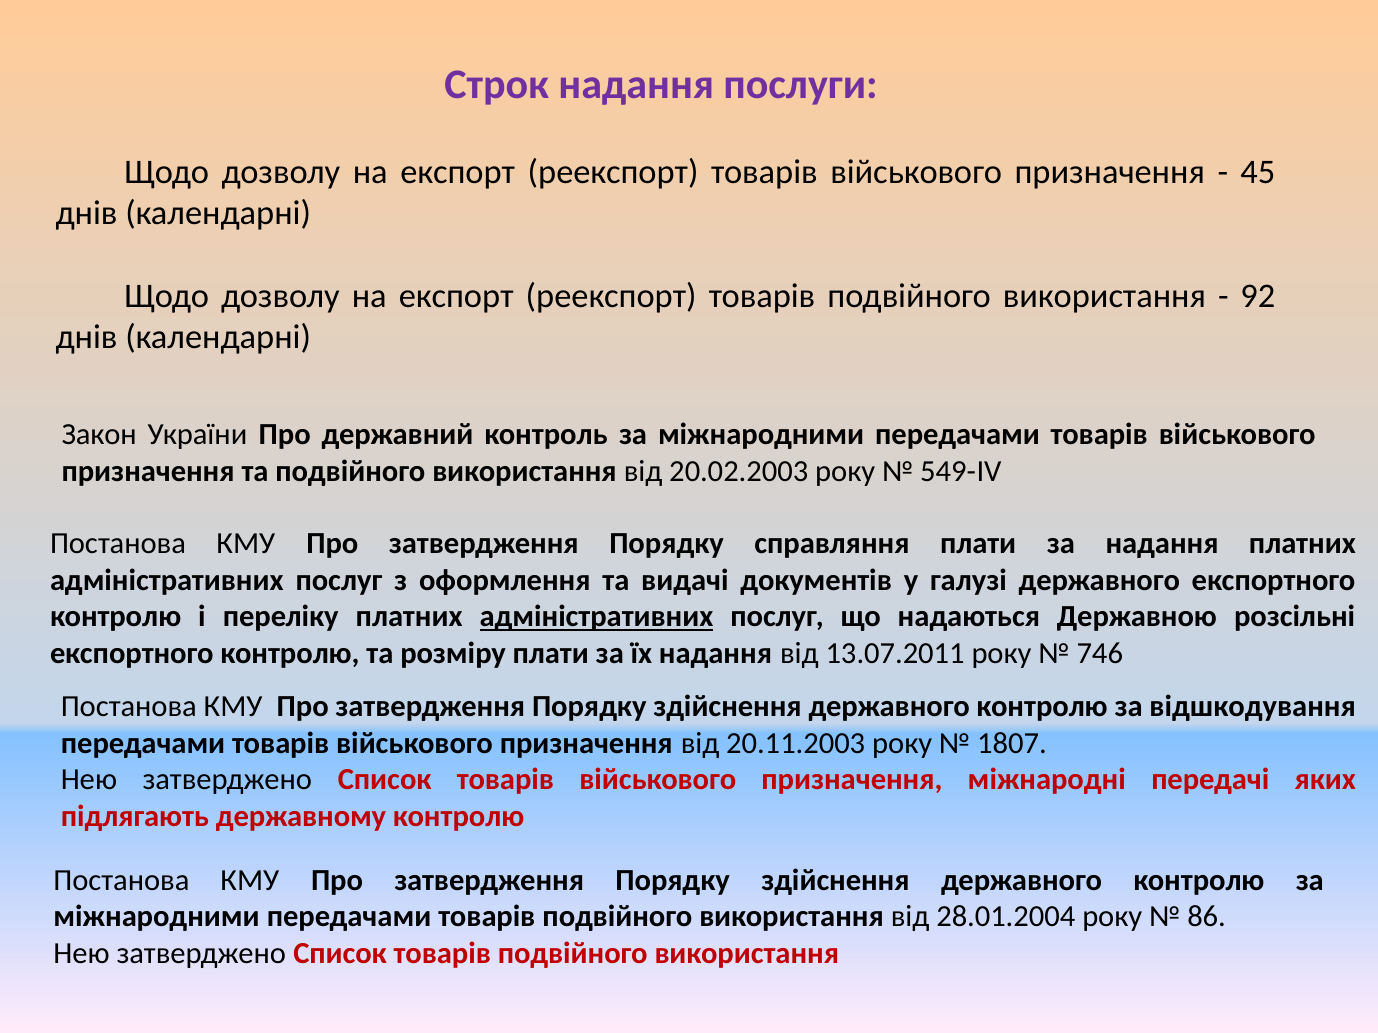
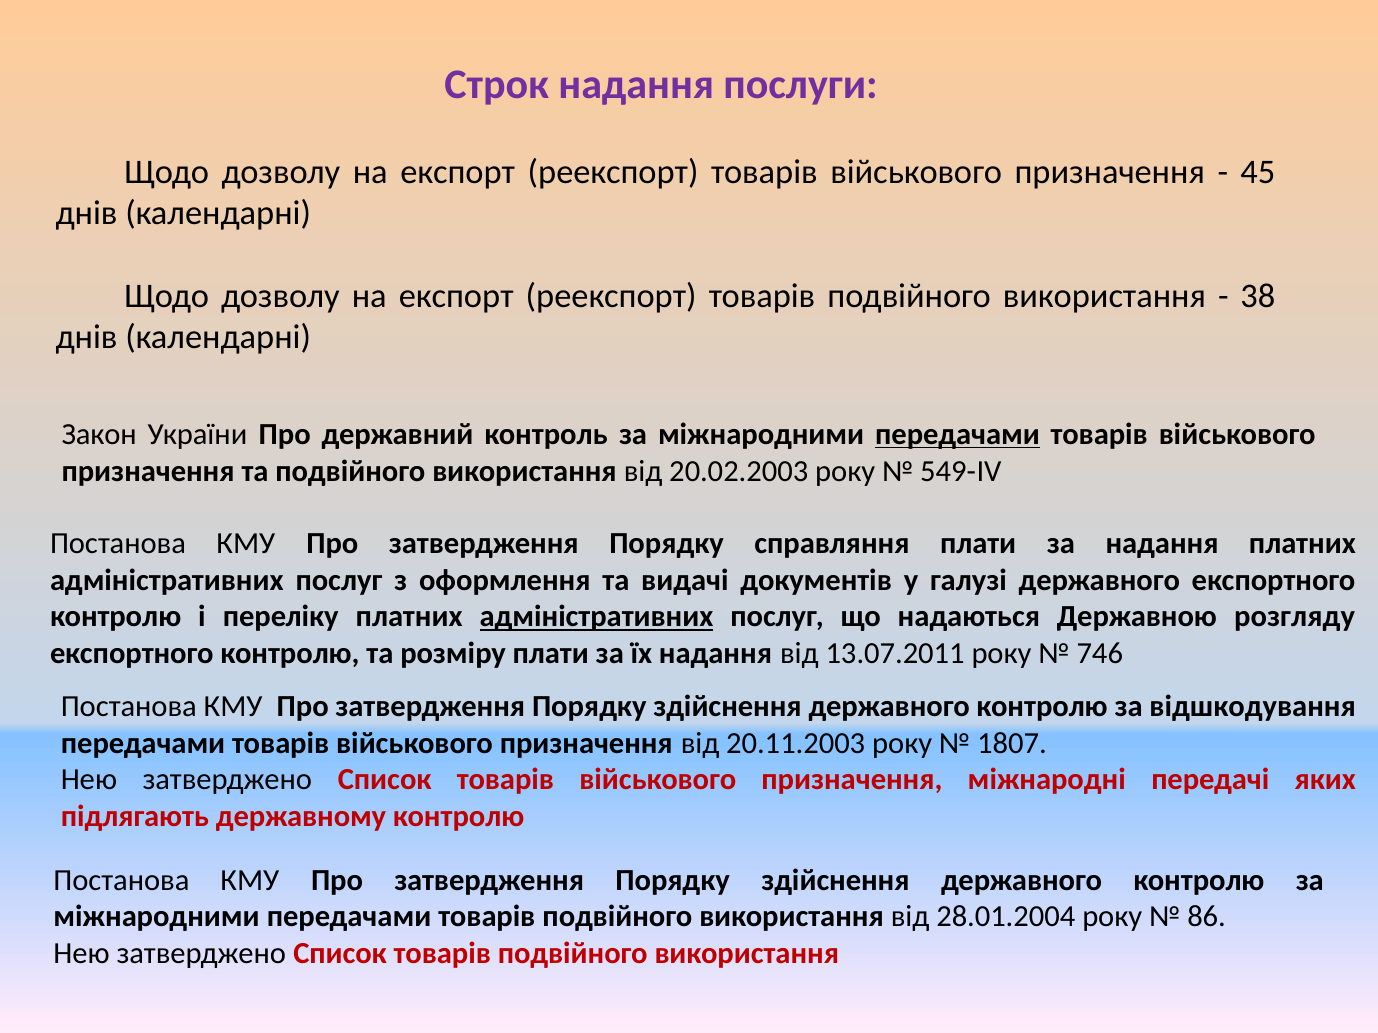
92: 92 -> 38
передачами at (957, 434) underline: none -> present
розсільні: розсільні -> розгляду
